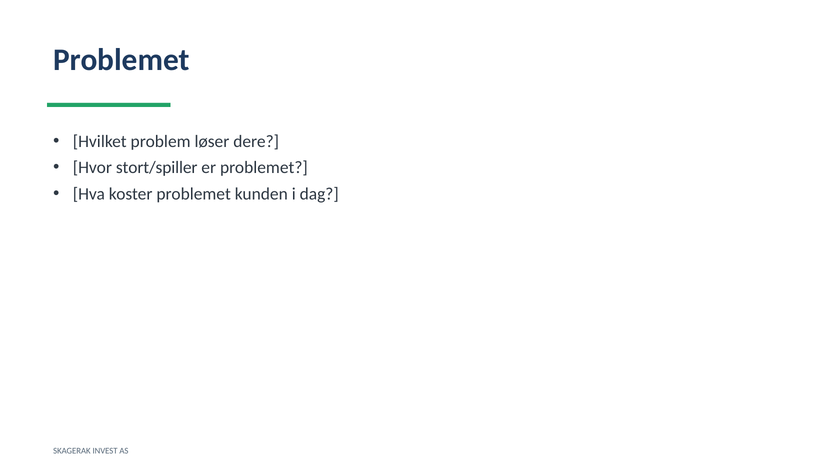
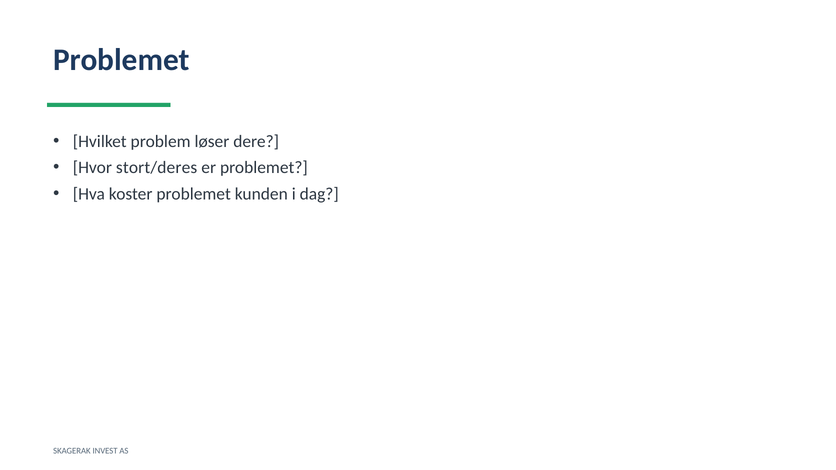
stort/spiller: stort/spiller -> stort/deres
